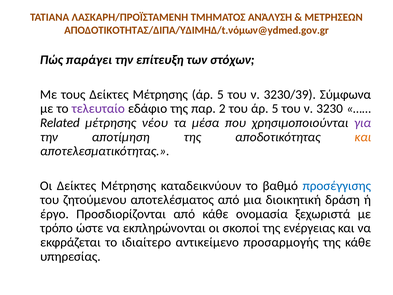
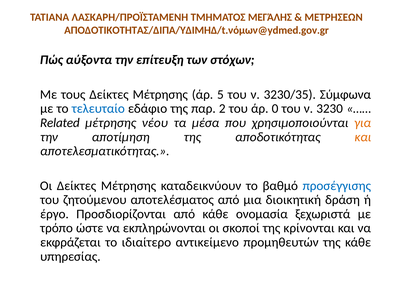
ΑΝΆΛΥΣΗ: ΑΝΆΛΥΣΗ -> ΜΕΓΆΛΗΣ
παράγει: παράγει -> αύξοντα
3230/39: 3230/39 -> 3230/35
τελευταίο colour: purple -> blue
του άρ 5: 5 -> 0
για colour: purple -> orange
ενέργειας: ενέργειας -> κρίνονται
προσαρμογής: προσαρμογής -> προμηθευτών
